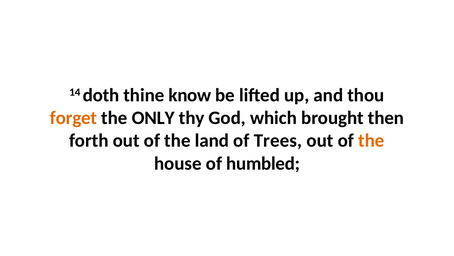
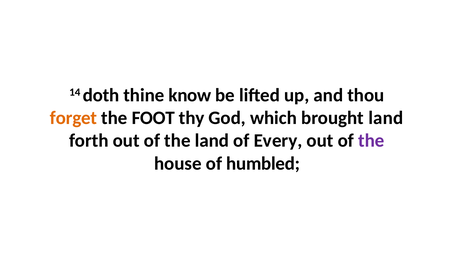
ONLY: ONLY -> FOOT
brought then: then -> land
Trees: Trees -> Every
the at (371, 140) colour: orange -> purple
